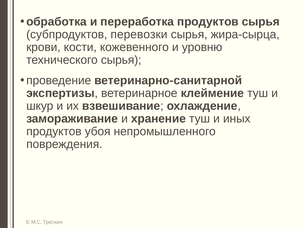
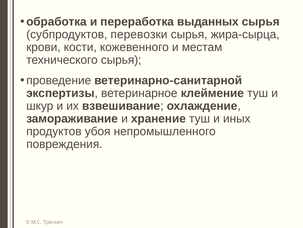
переработка продуктов: продуктов -> выданных
уровню: уровню -> местам
